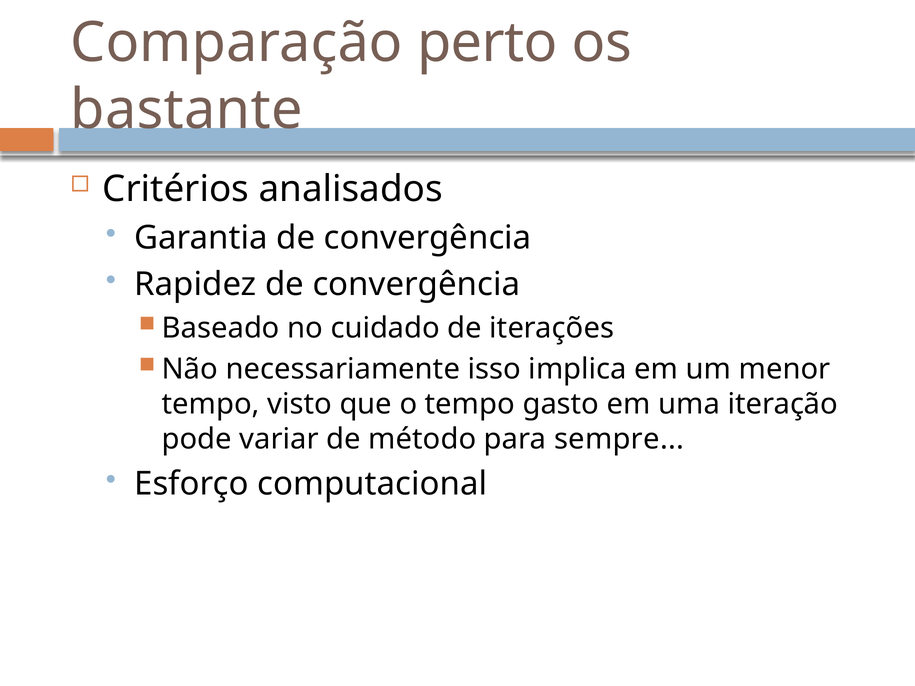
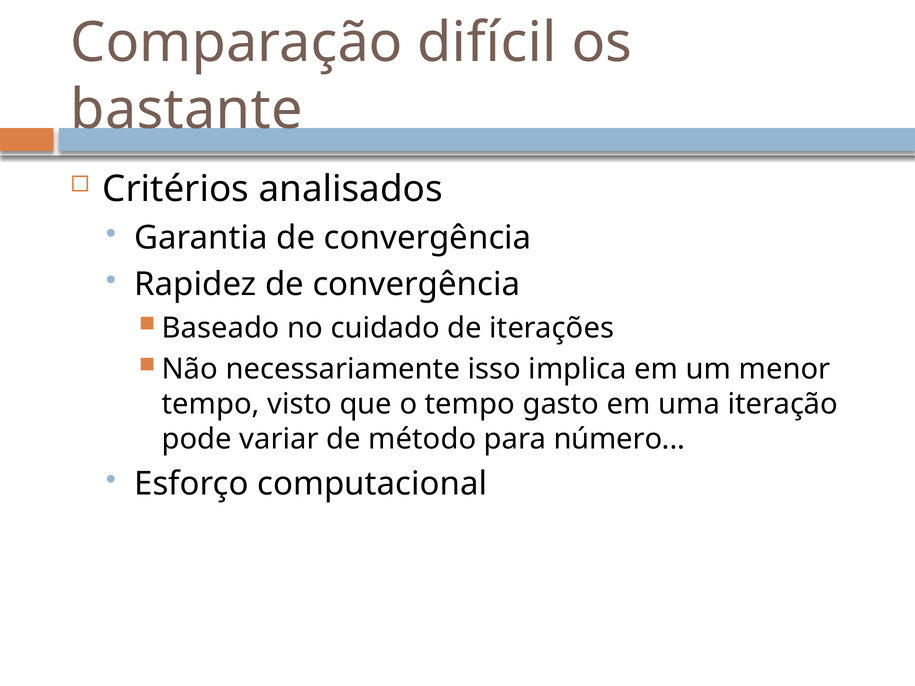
perto: perto -> difícil
sempre: sempre -> número
